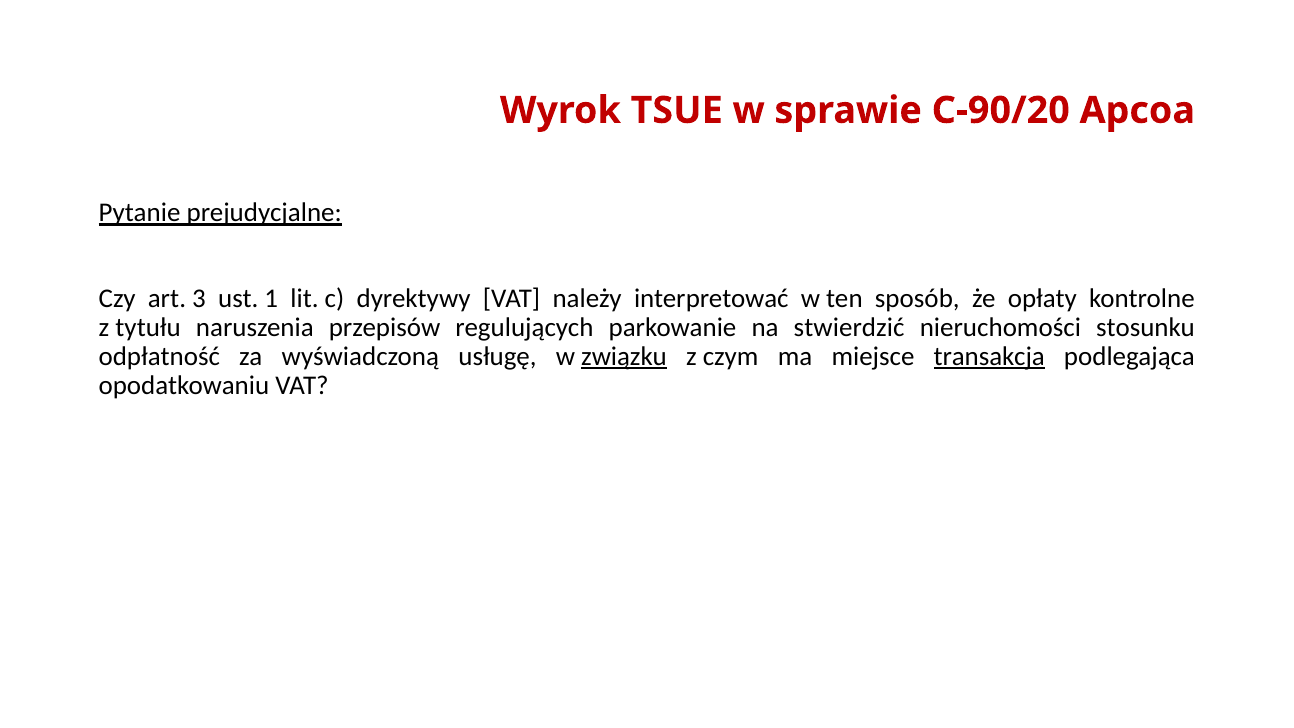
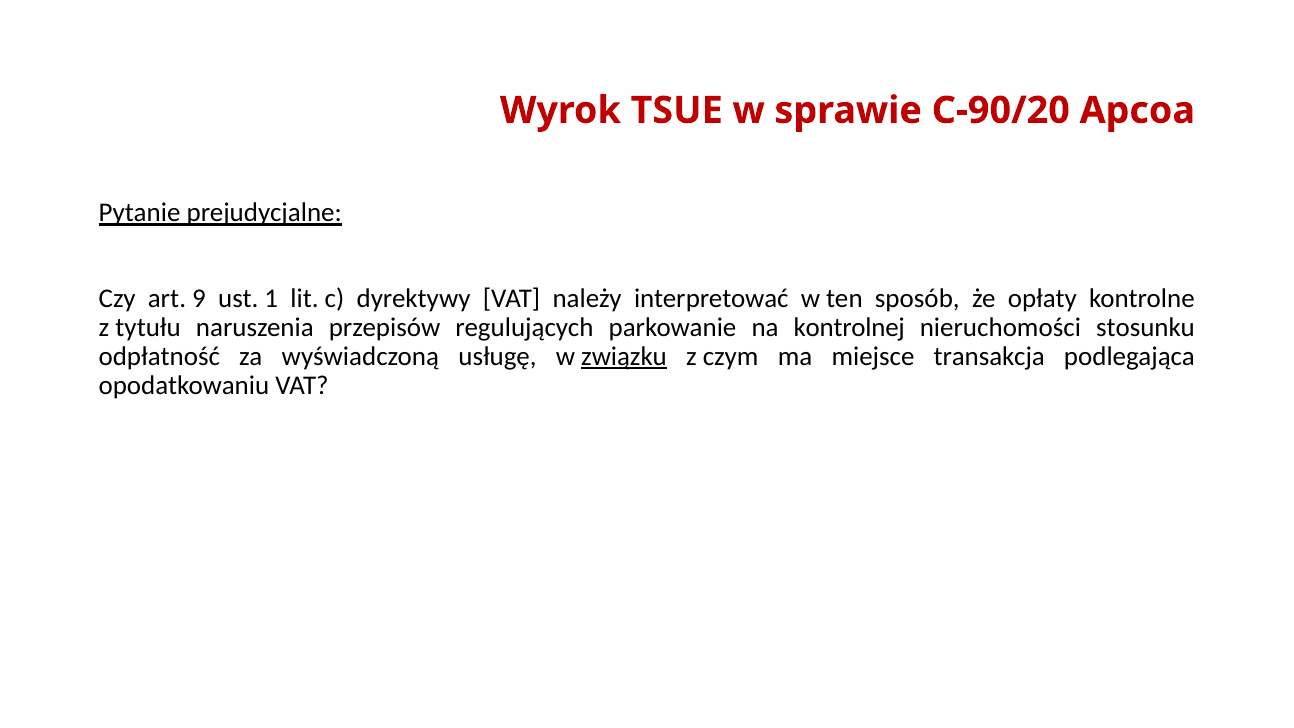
3: 3 -> 9
stwierdzić: stwierdzić -> kontrolnej
transakcja underline: present -> none
